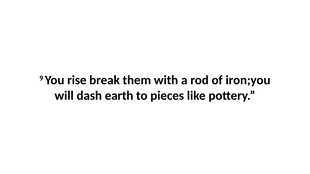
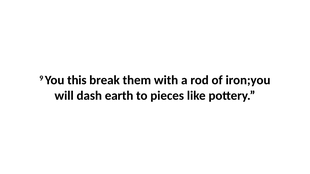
rise: rise -> this
